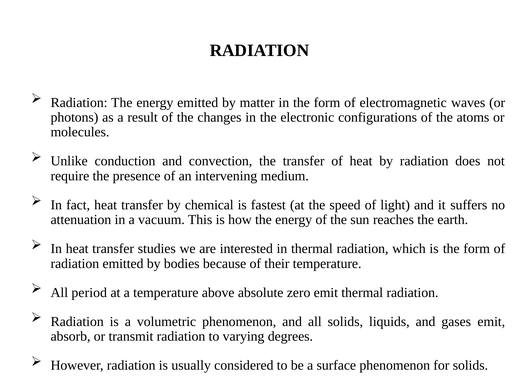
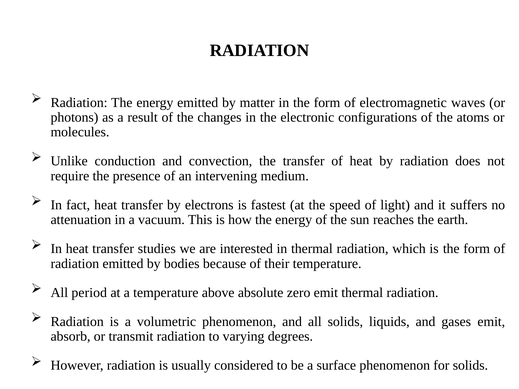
chemical: chemical -> electrons
